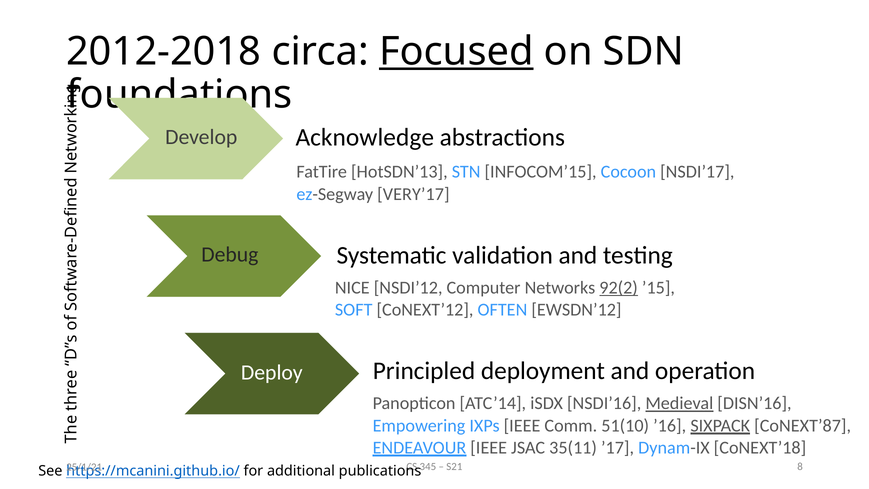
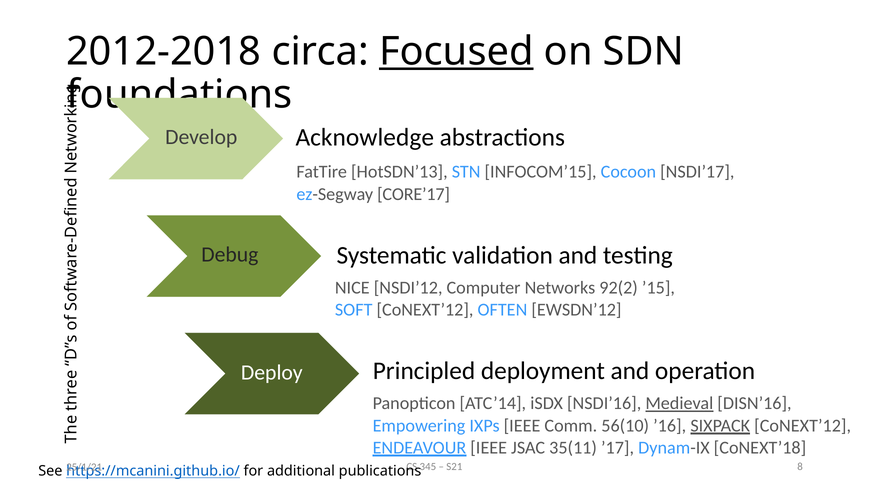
VERY’17: VERY’17 -> CORE’17
92(2 underline: present -> none
51(10: 51(10 -> 56(10
SIXPACK CoNEXT’87: CoNEXT’87 -> CoNEXT’12
